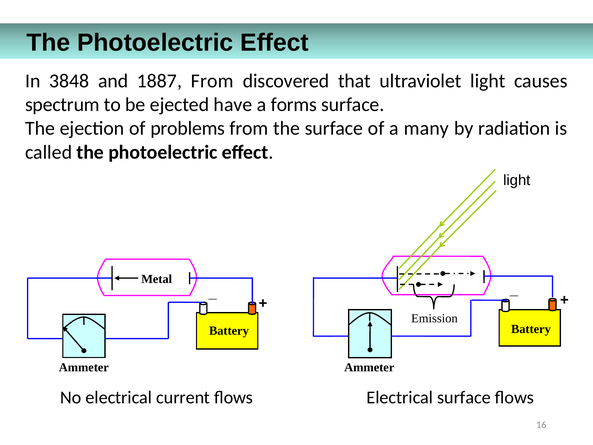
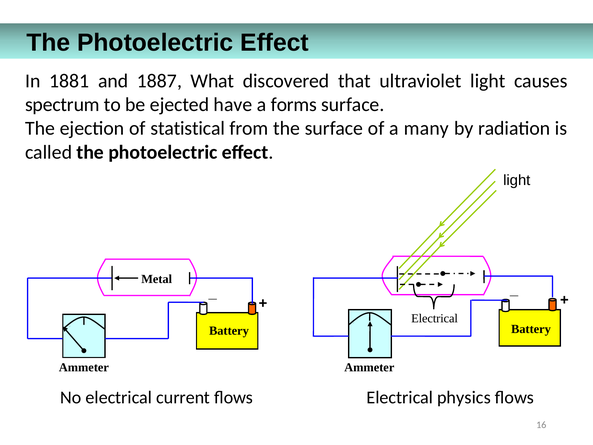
3848: 3848 -> 1881
1887 From: From -> What
problems: problems -> statistical
Emission at (434, 318): Emission -> Electrical
Electrical surface: surface -> physics
